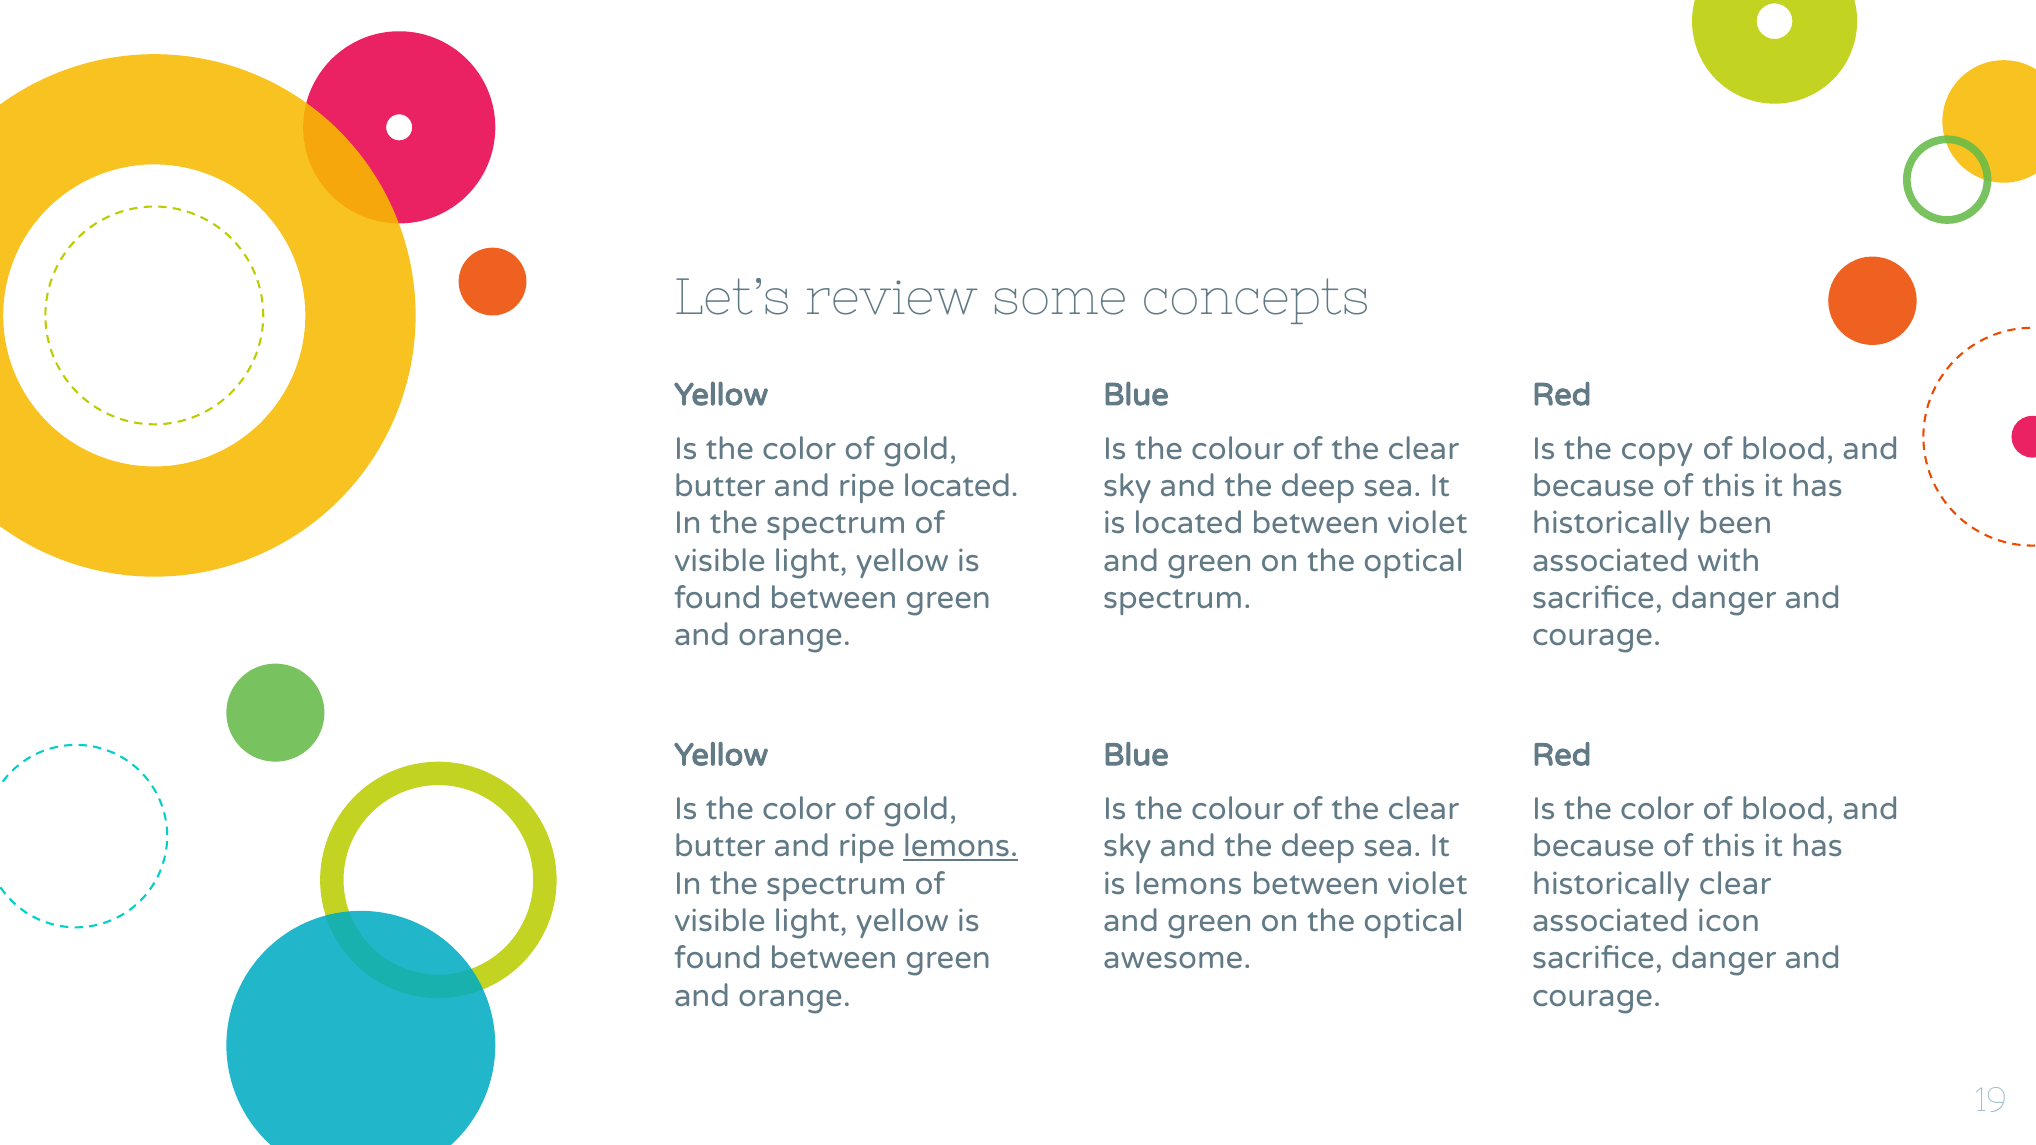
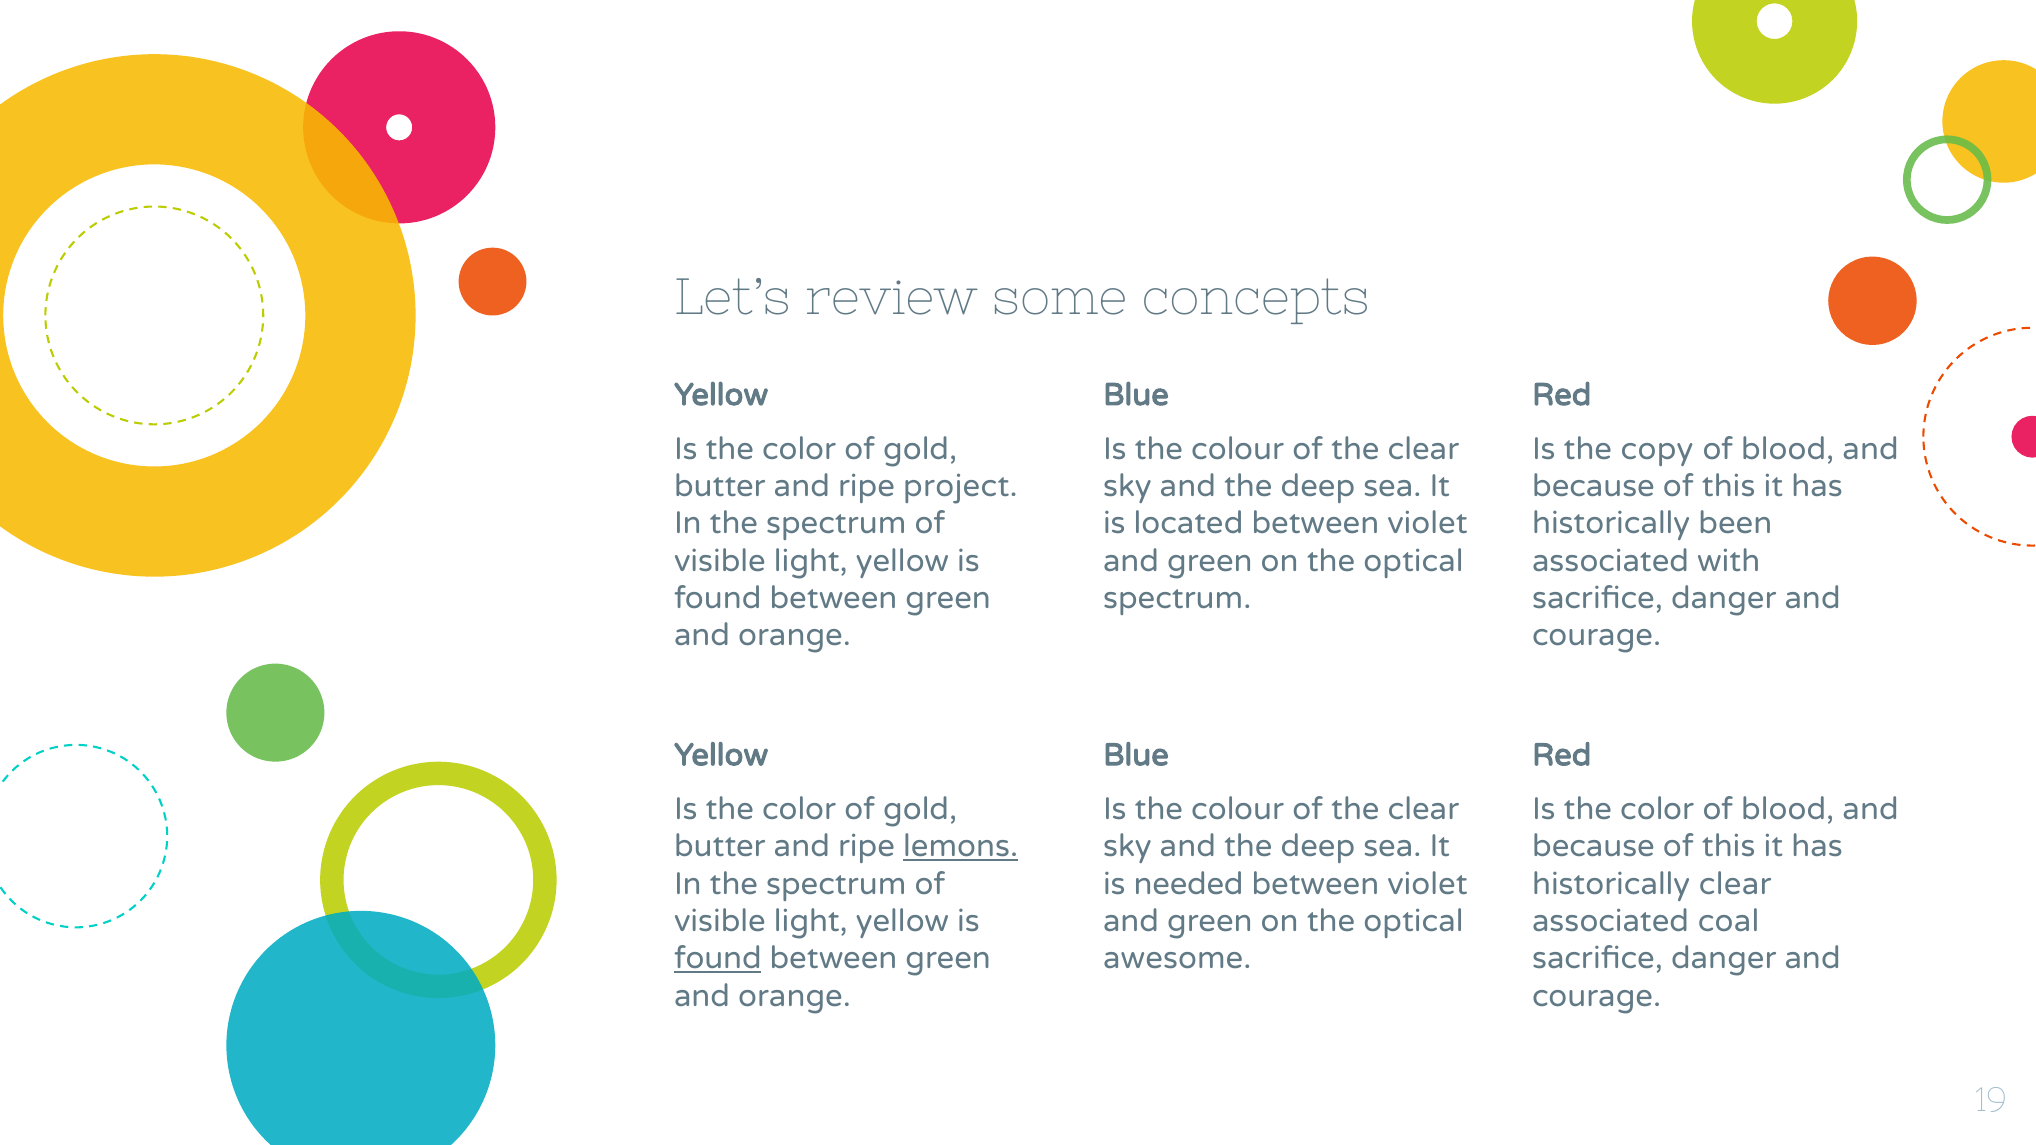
ripe located: located -> project
is lemons: lemons -> needed
icon: icon -> coal
found at (718, 959) underline: none -> present
